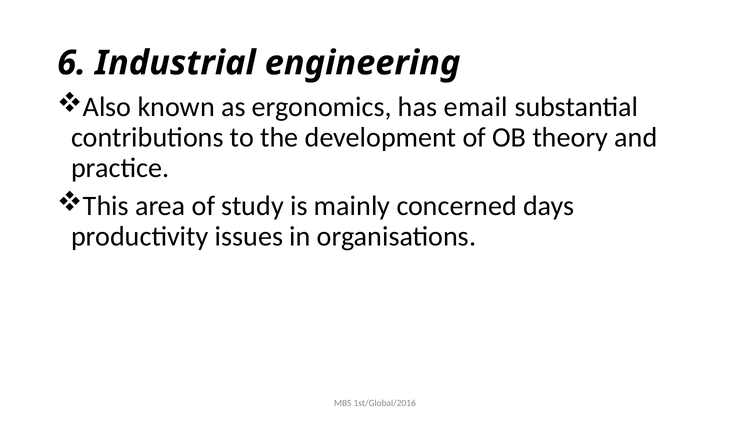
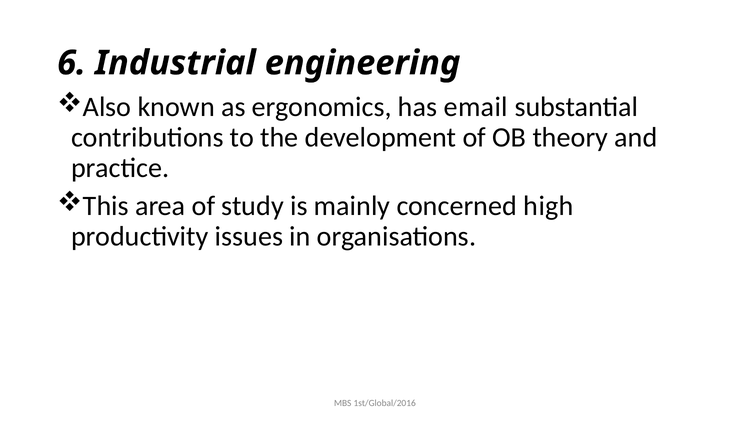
days: days -> high
